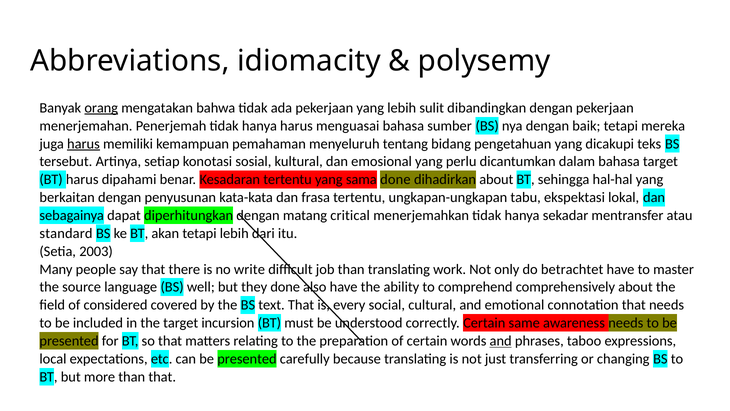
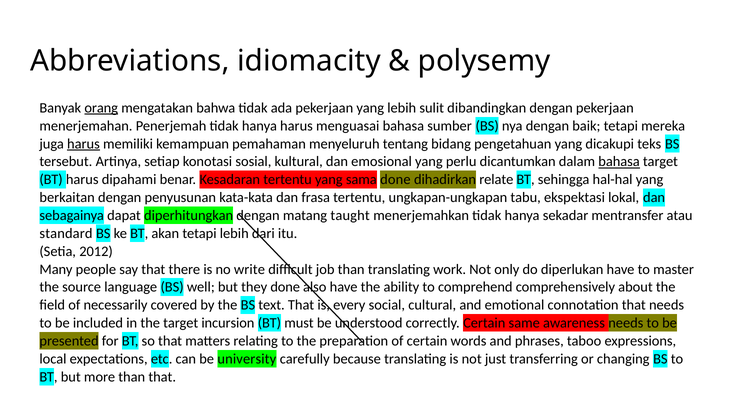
bahasa at (619, 162) underline: none -> present
dihadirkan about: about -> relate
critical: critical -> taught
2003: 2003 -> 2012
betrachtet: betrachtet -> diperlukan
considered: considered -> necessarily
and at (501, 341) underline: present -> none
can be presented: presented -> university
